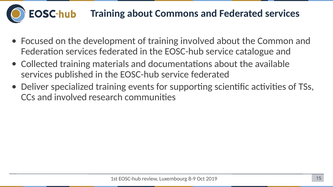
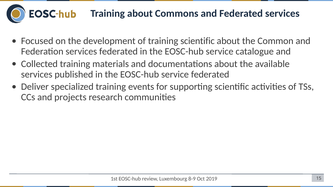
training involved: involved -> scientific
and involved: involved -> projects
